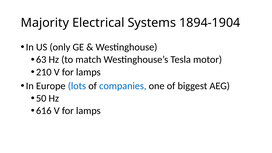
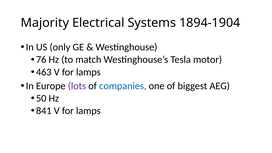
63: 63 -> 76
210: 210 -> 463
lots colour: blue -> purple
616: 616 -> 841
